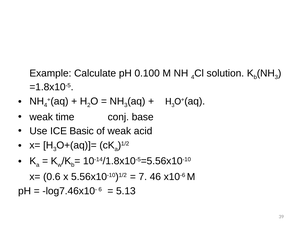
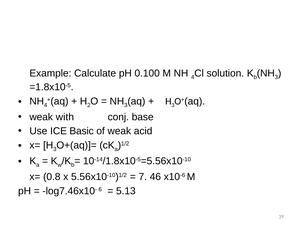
time: time -> with
0.6: 0.6 -> 0.8
